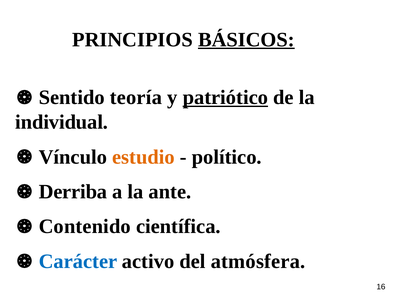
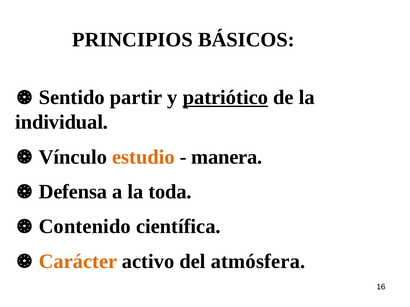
BÁSICOS underline: present -> none
teoría: teoría -> partir
político: político -> manera
Derriba: Derriba -> Defensa
ante: ante -> toda
Carácter colour: blue -> orange
